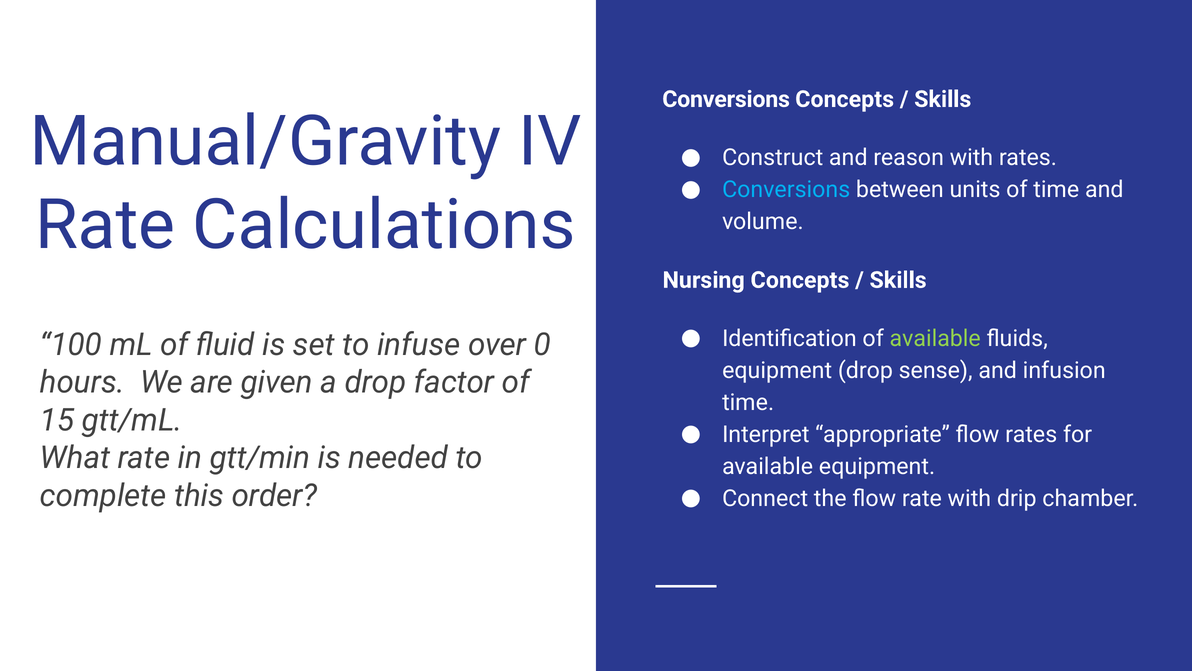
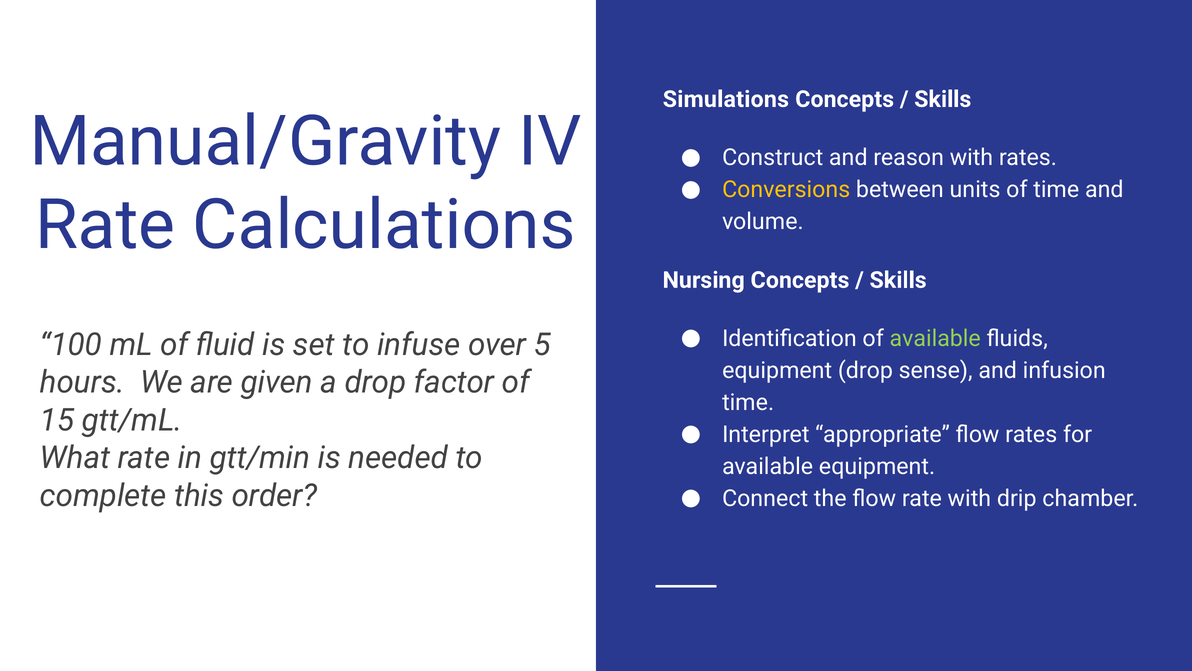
Conversions at (726, 99): Conversions -> Simulations
Conversions at (786, 190) colour: light blue -> yellow
0: 0 -> 5
